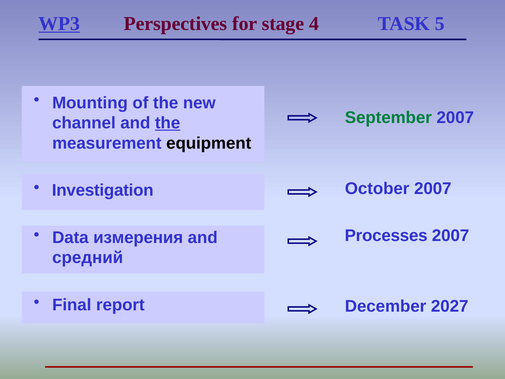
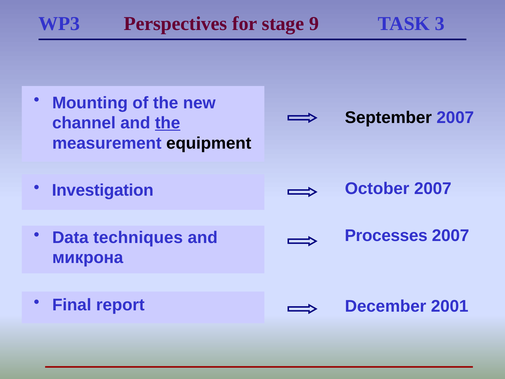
WP3 underline: present -> none
4: 4 -> 9
5: 5 -> 3
September colour: green -> black
измерения: измерения -> techniques
средний: средний -> микрона
2027: 2027 -> 2001
